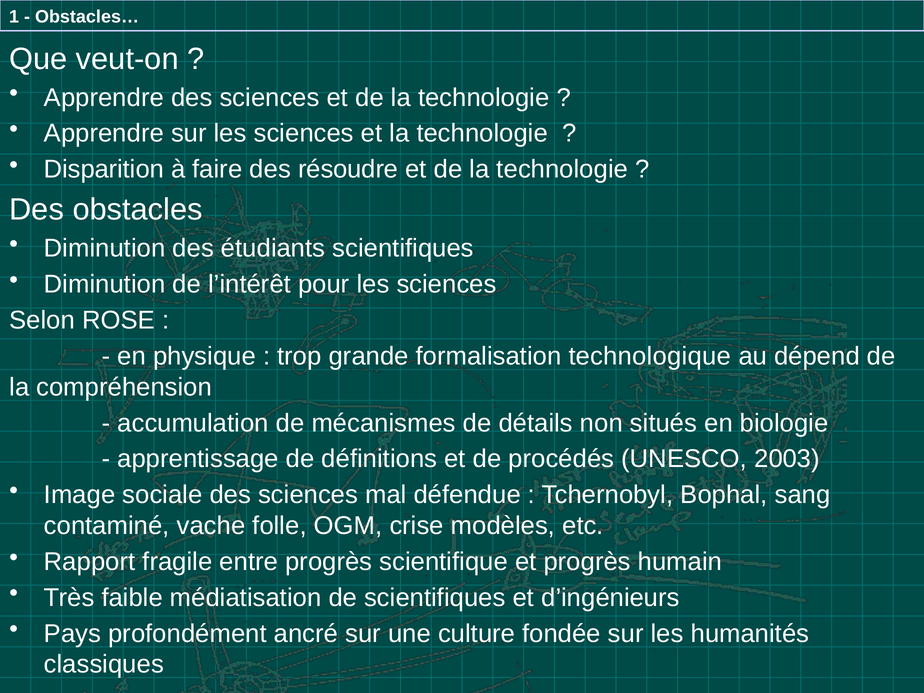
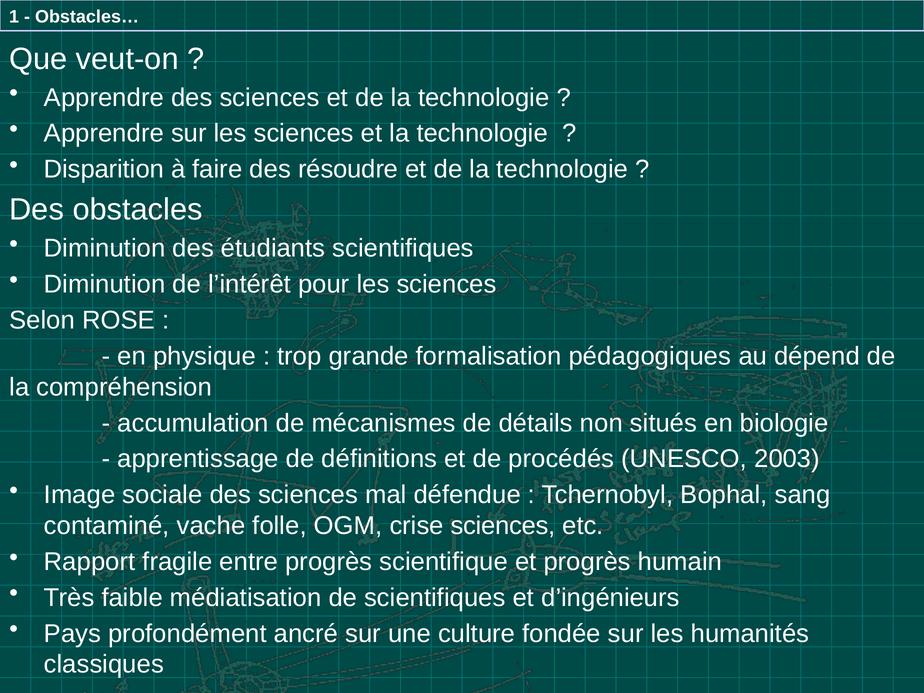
technologique: technologique -> pédagogiques
crise modèles: modèles -> sciences
